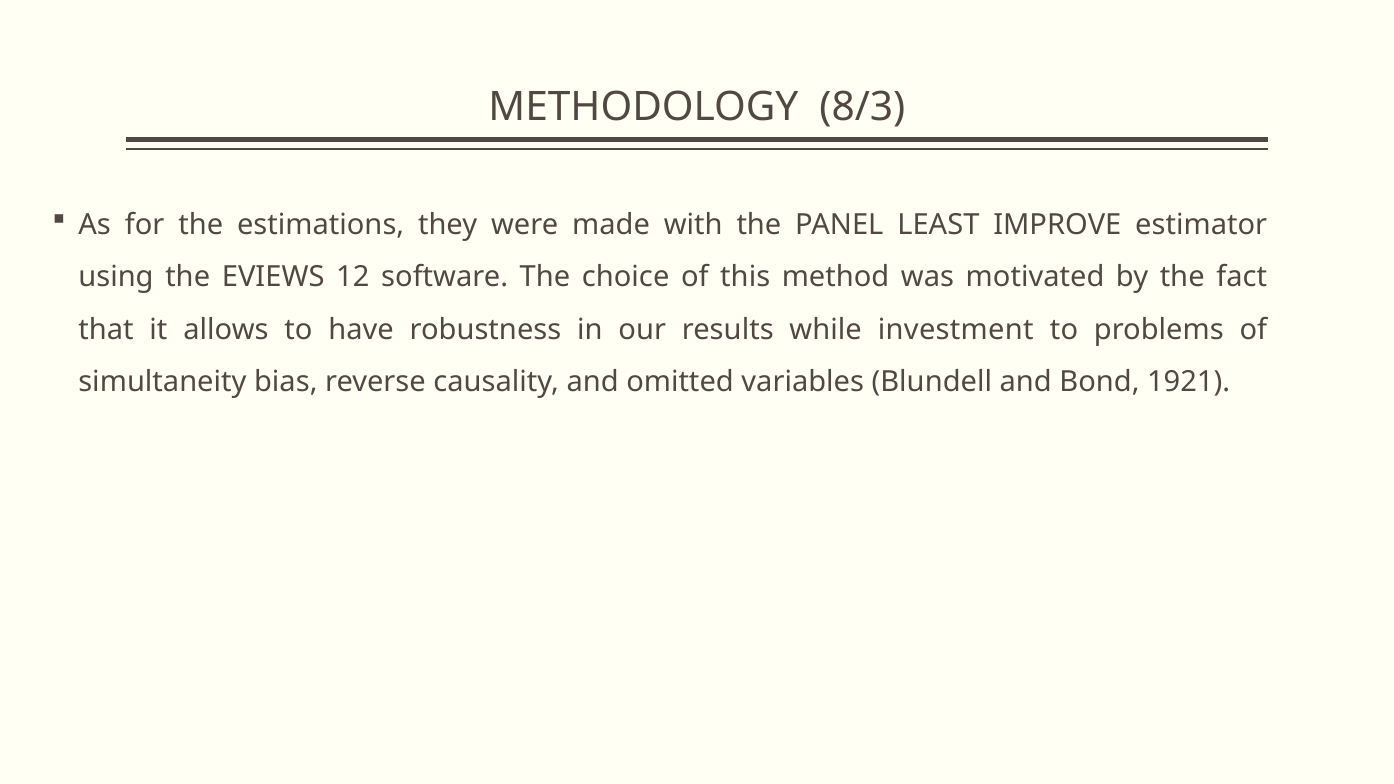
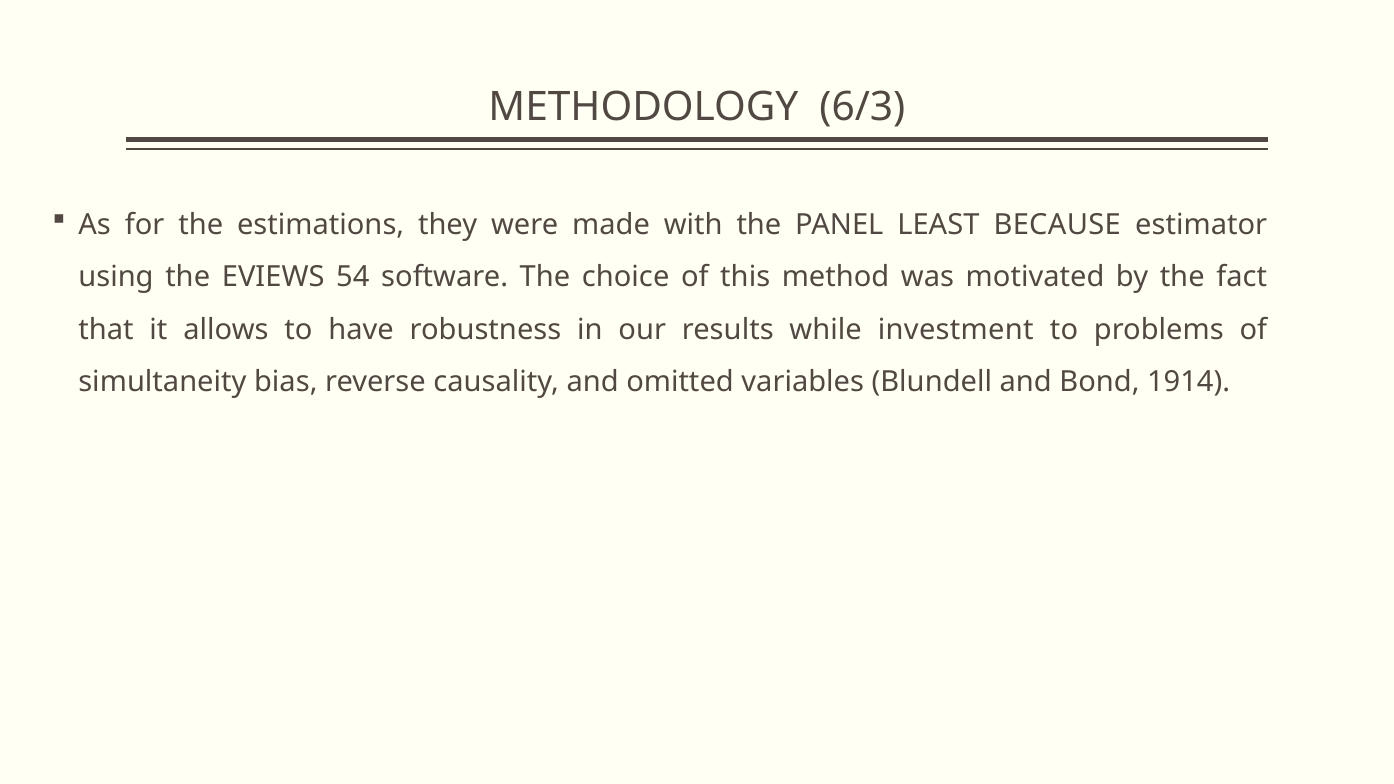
8/3: 8/3 -> 6/3
IMPROVE: IMPROVE -> BECAUSE
12: 12 -> 54
1921: 1921 -> 1914
